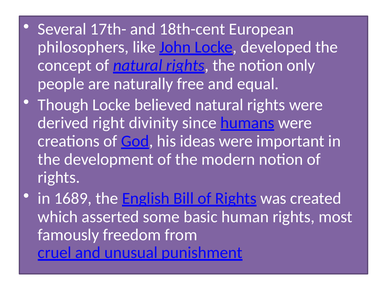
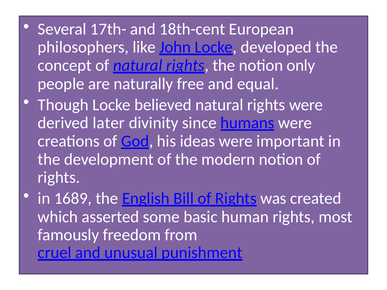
right: right -> later
